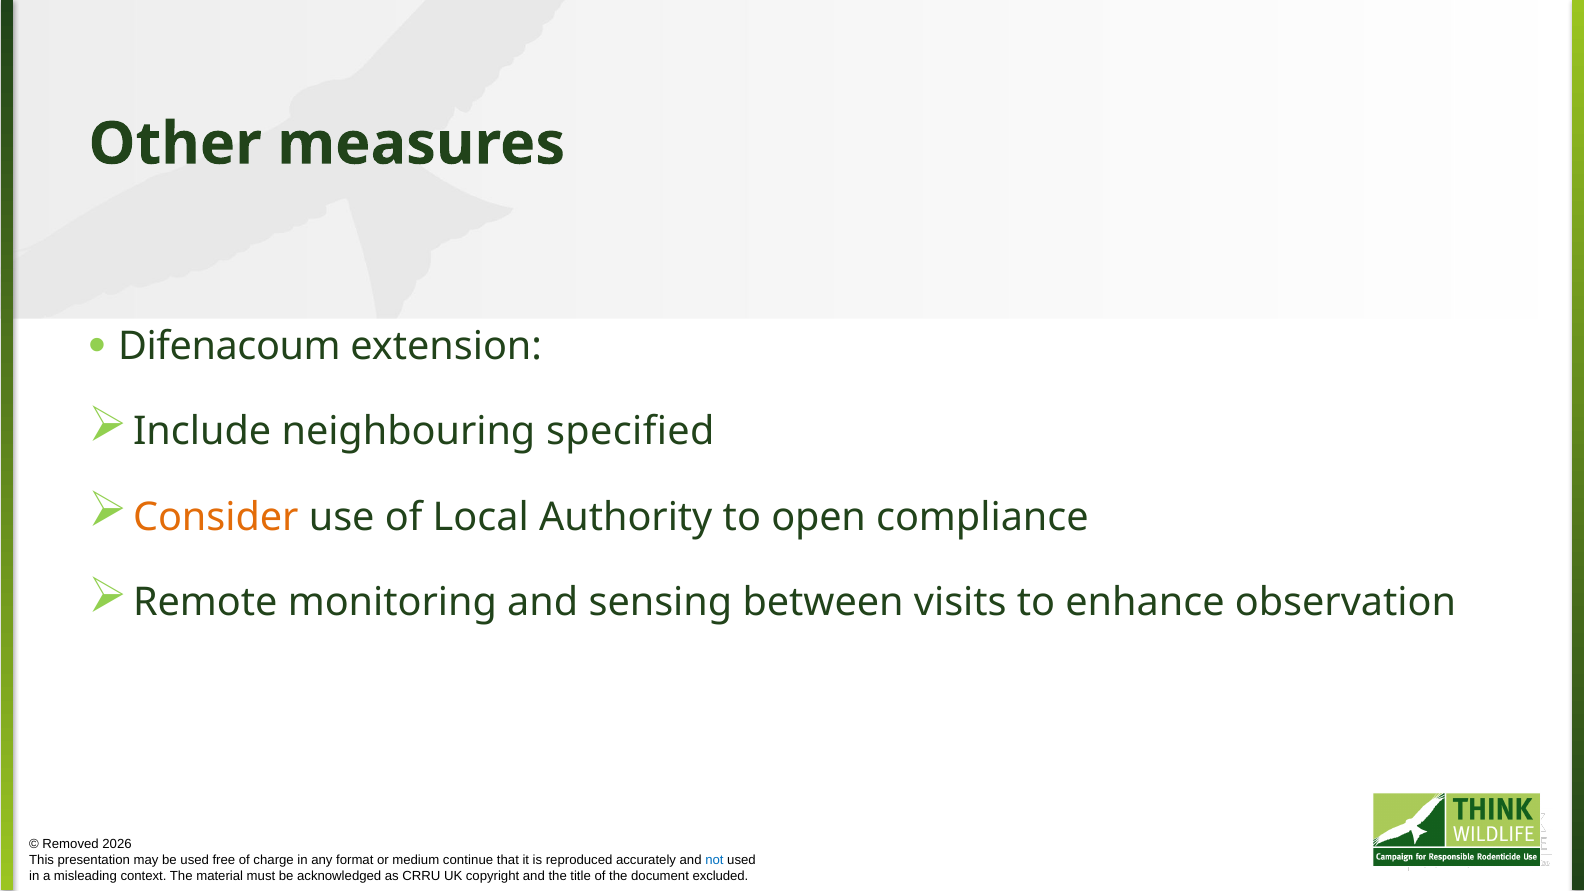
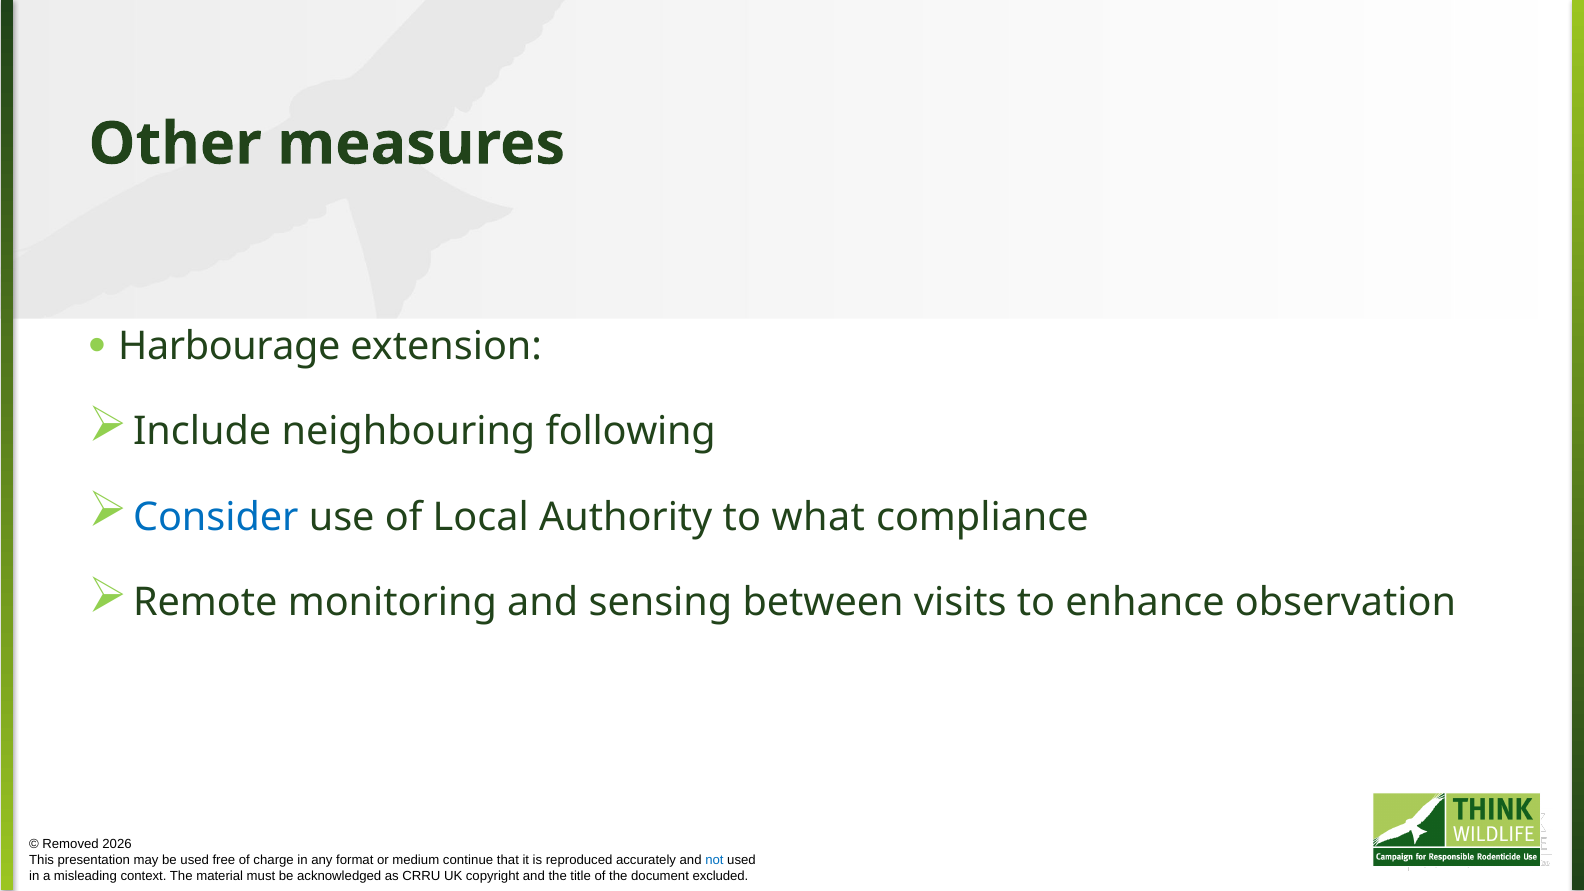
Difenacoum: Difenacoum -> Harbourage
specified: specified -> following
Consider colour: orange -> blue
open: open -> what
